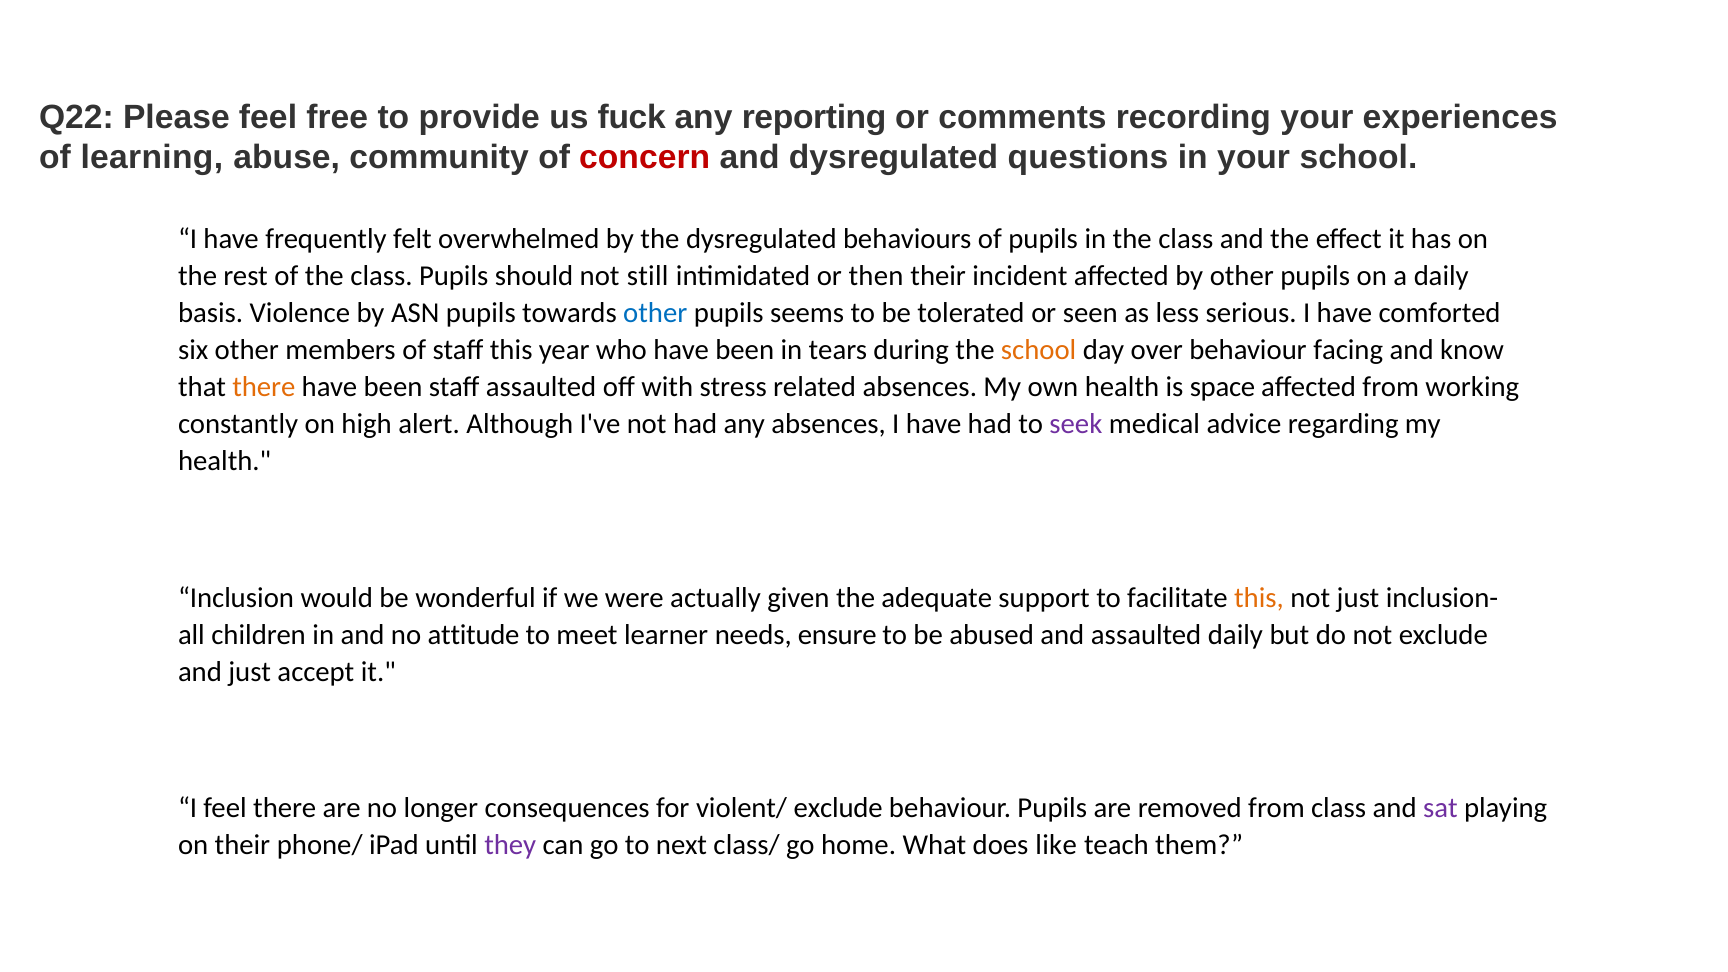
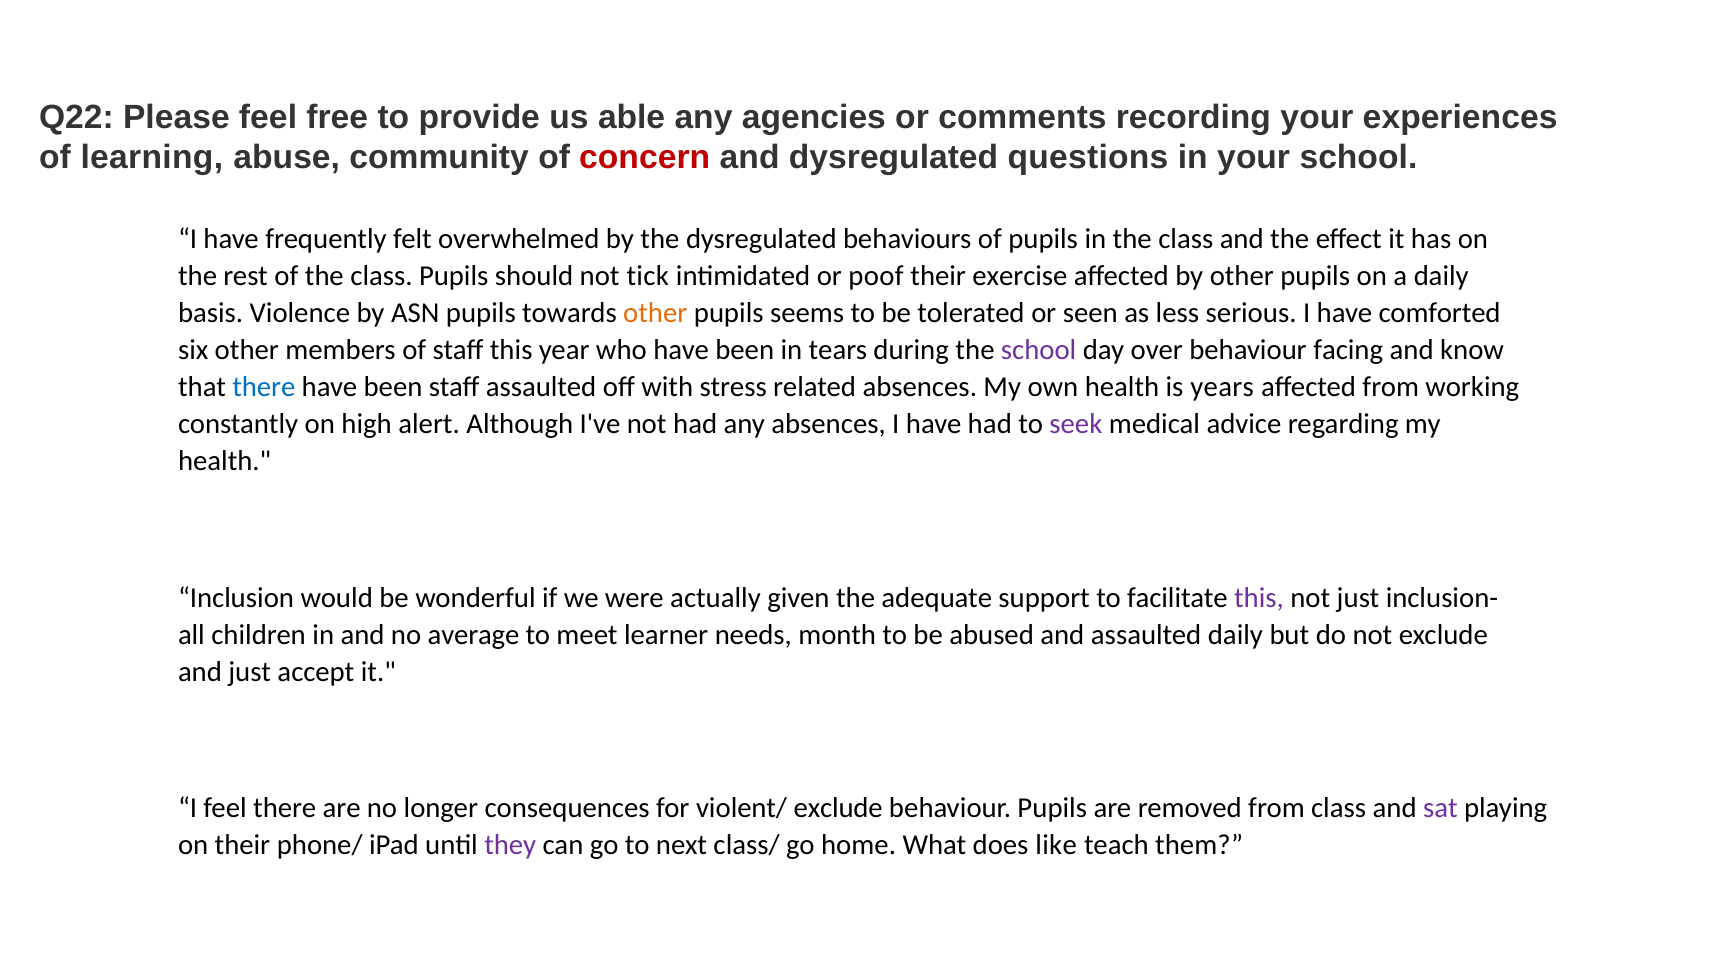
fuck: fuck -> able
reporting: reporting -> agencies
still: still -> tick
then: then -> poof
incident: incident -> exercise
other at (655, 313) colour: blue -> orange
school at (1039, 350) colour: orange -> purple
there at (264, 387) colour: orange -> blue
space: space -> years
this at (1259, 598) colour: orange -> purple
attitude: attitude -> average
ensure: ensure -> month
